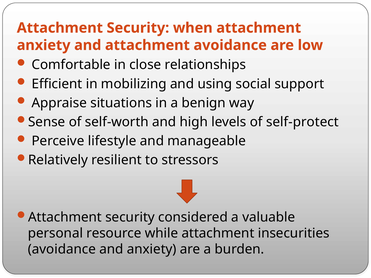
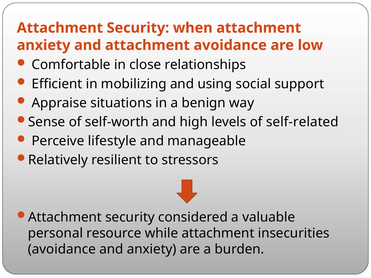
self-protect: self-protect -> self-related
